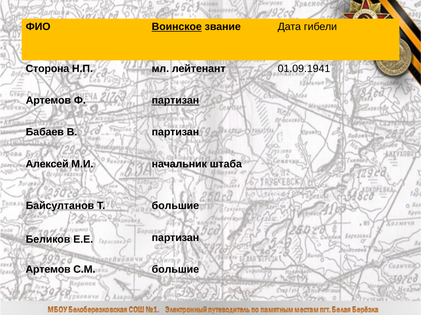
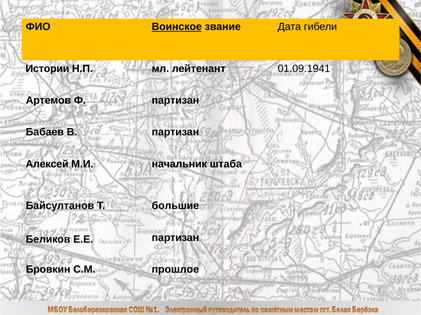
Сторона: Сторона -> Истории
партизан at (175, 101) underline: present -> none
Артемов at (48, 270): Артемов -> Бровкин
С.М большие: большие -> прошлое
